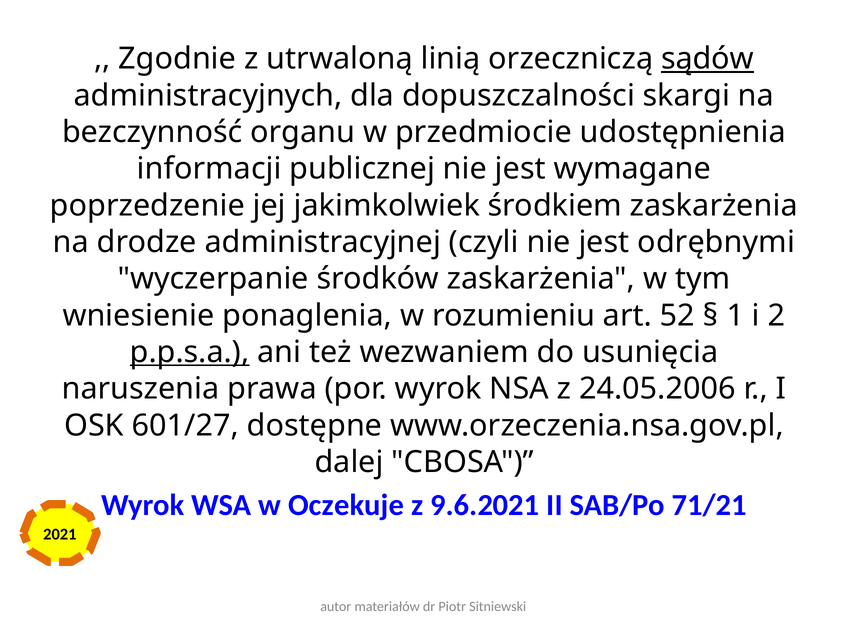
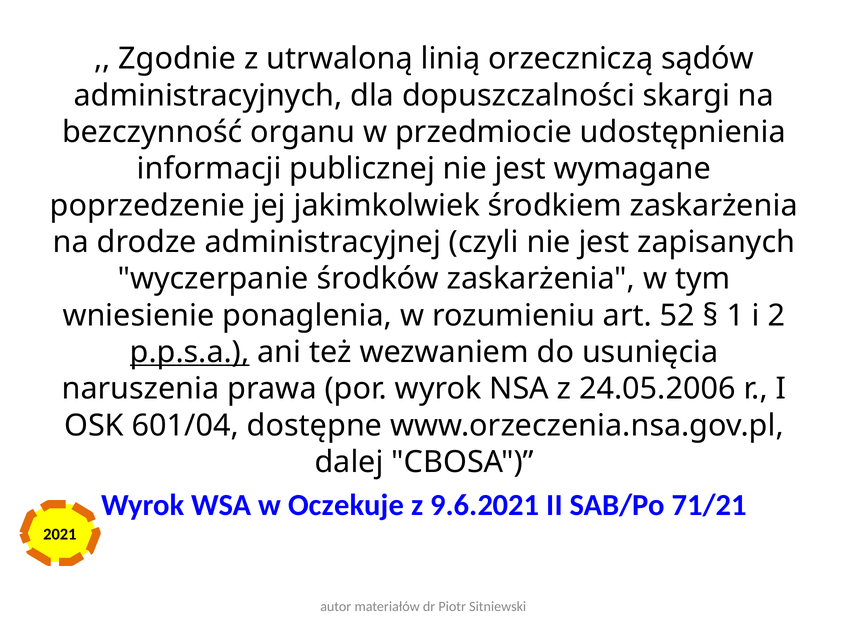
sądów underline: present -> none
odrębnymi: odrębnymi -> zapisanych
601/27: 601/27 -> 601/04
